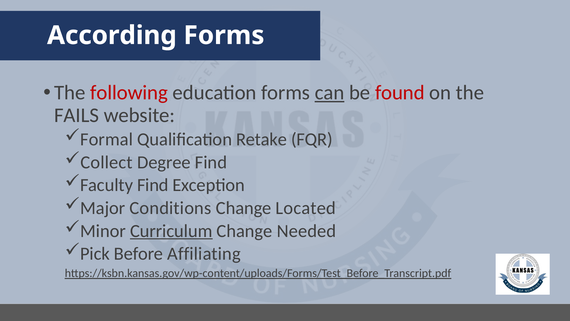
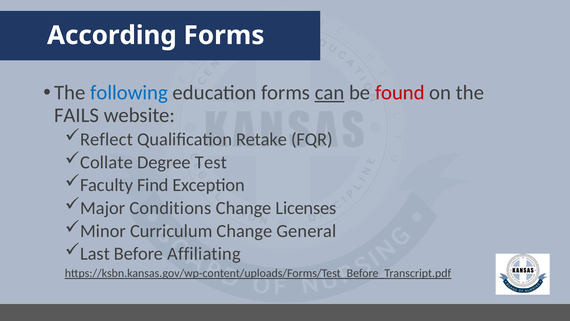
following colour: red -> blue
Formal: Formal -> Reflect
Collect: Collect -> Collate
Degree Find: Find -> Test
Located: Located -> Licenses
Curriculum underline: present -> none
Needed: Needed -> General
Pick: Pick -> Last
